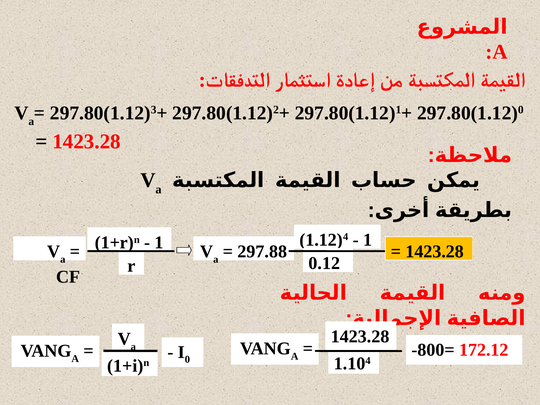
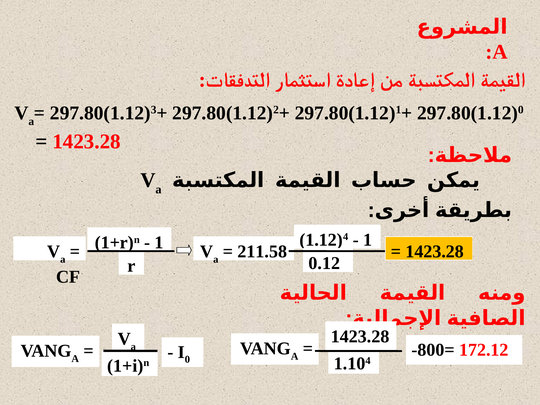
297.88: 297.88 -> 211.58
